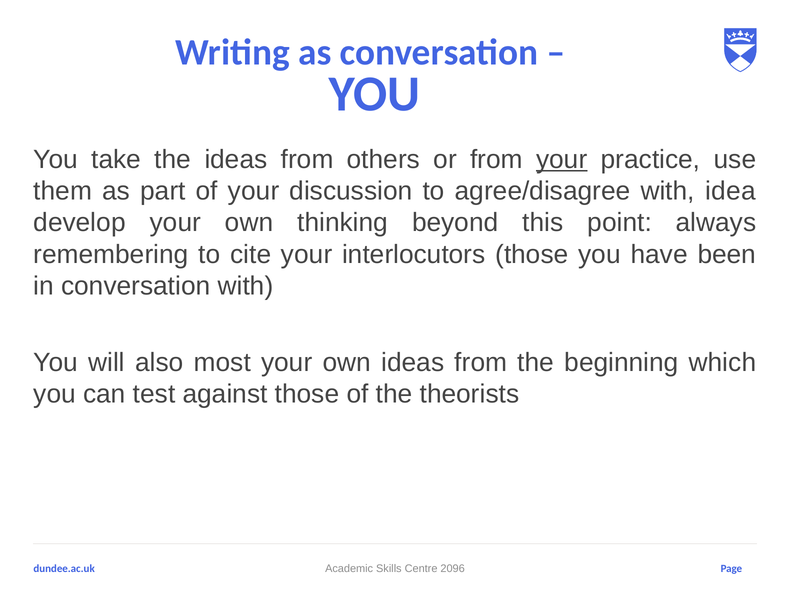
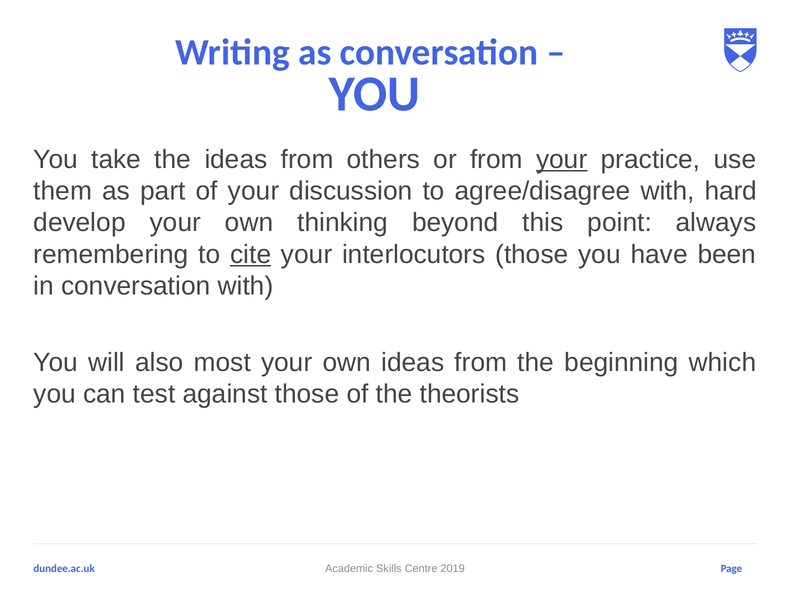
idea: idea -> hard
cite underline: none -> present
2096: 2096 -> 2019
